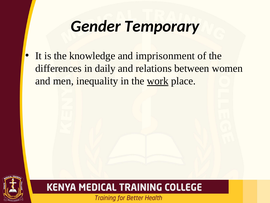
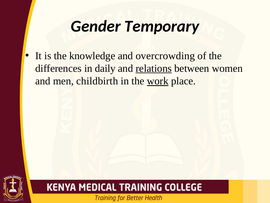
imprisonment: imprisonment -> overcrowding
relations underline: none -> present
inequality: inequality -> childbirth
